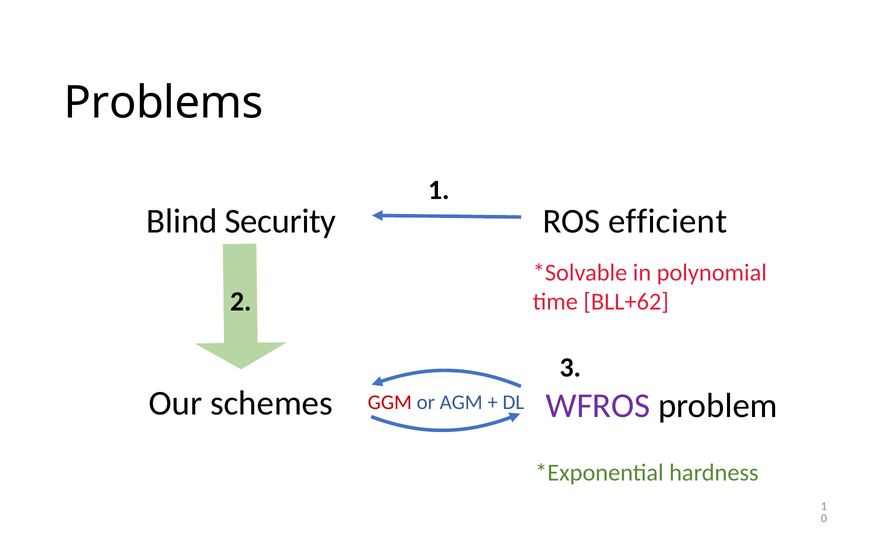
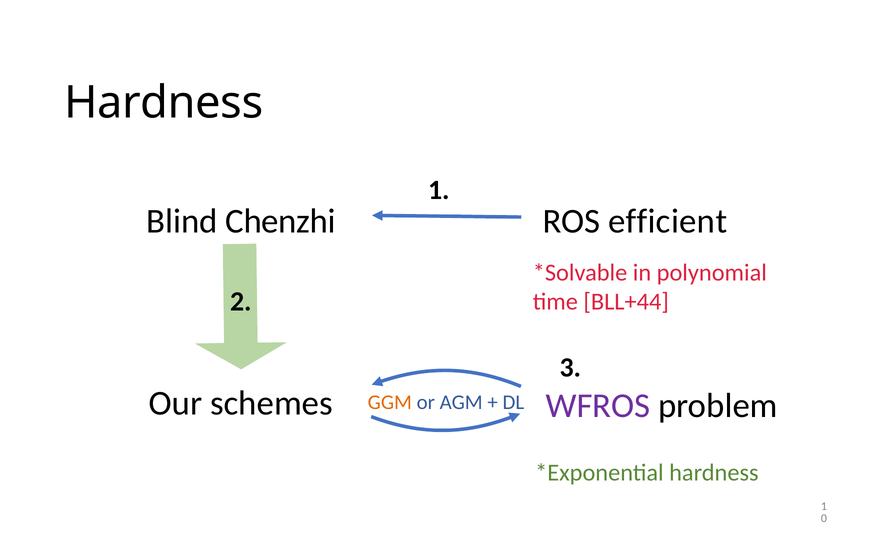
Problems at (164, 103): Problems -> Hardness
Security: Security -> Chenzhi
BLL+62: BLL+62 -> BLL+44
GGM colour: red -> orange
